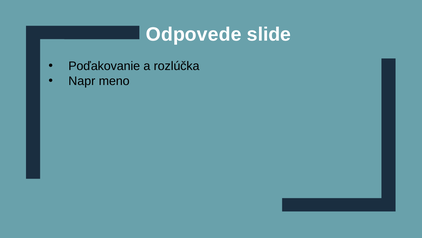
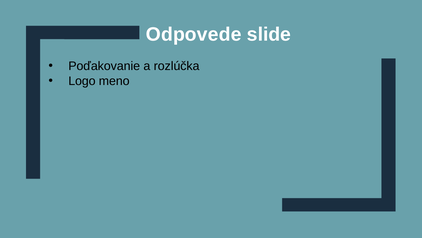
Napr: Napr -> Logo
